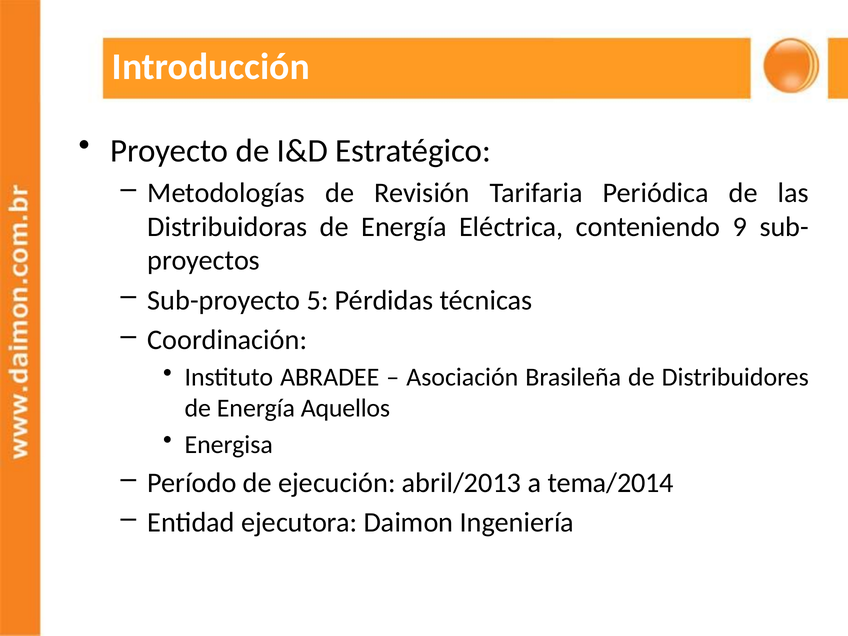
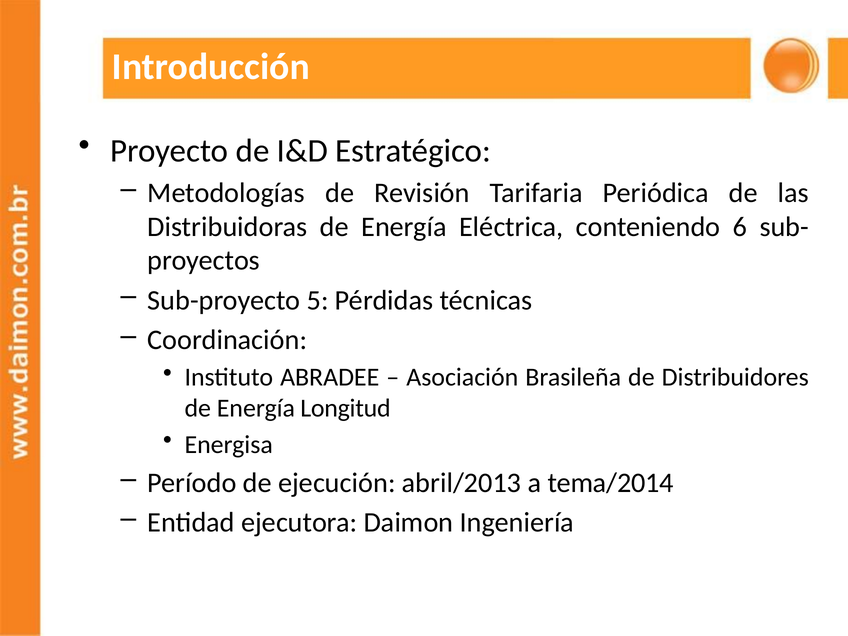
9: 9 -> 6
Aquellos: Aquellos -> Longitud
